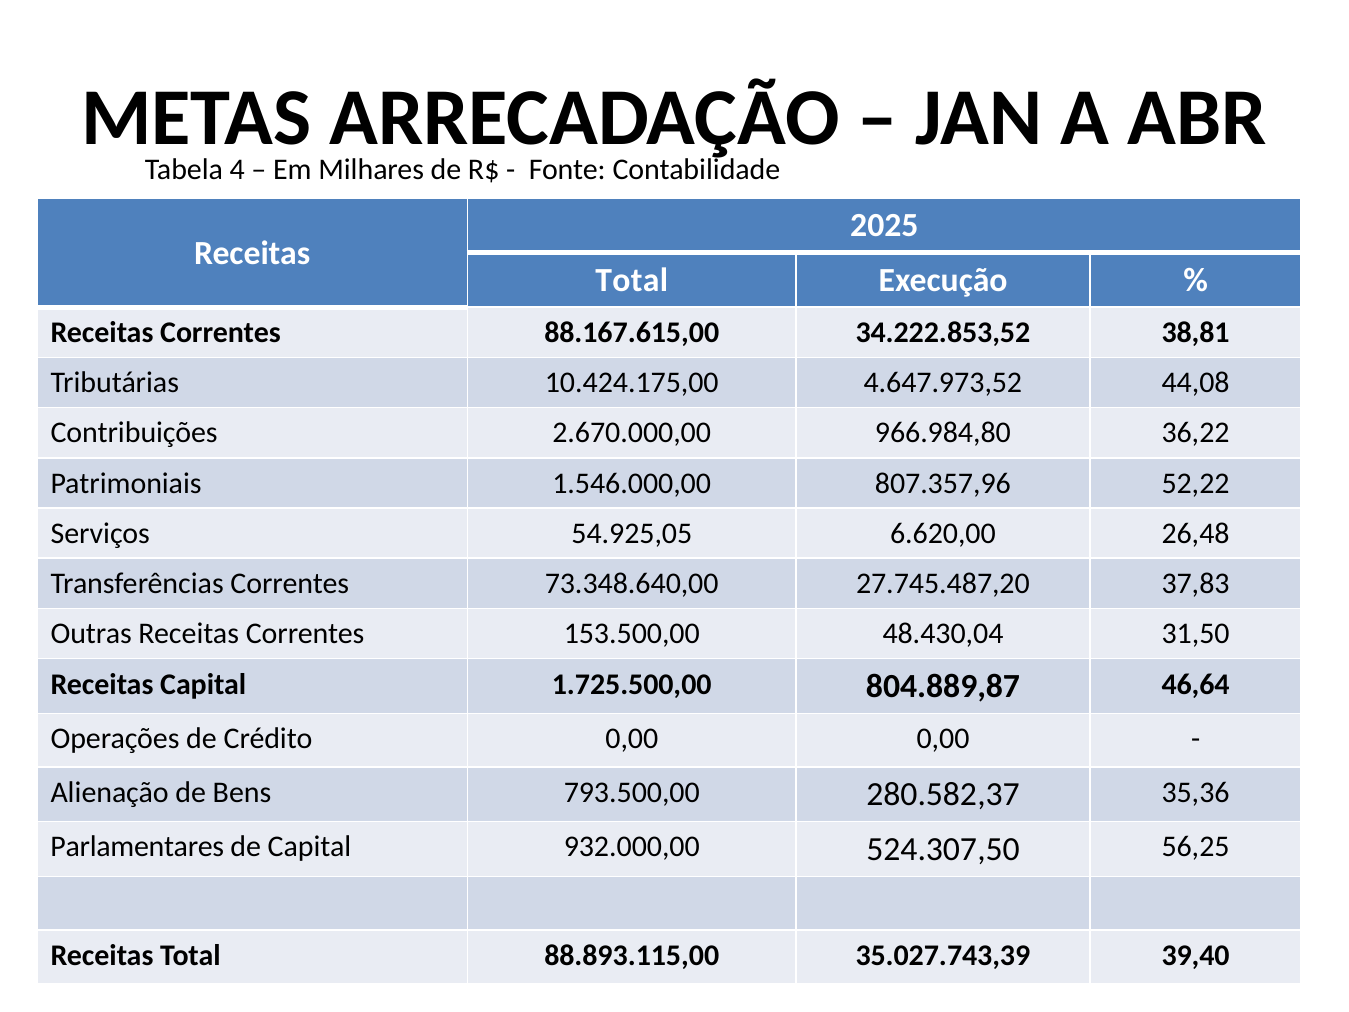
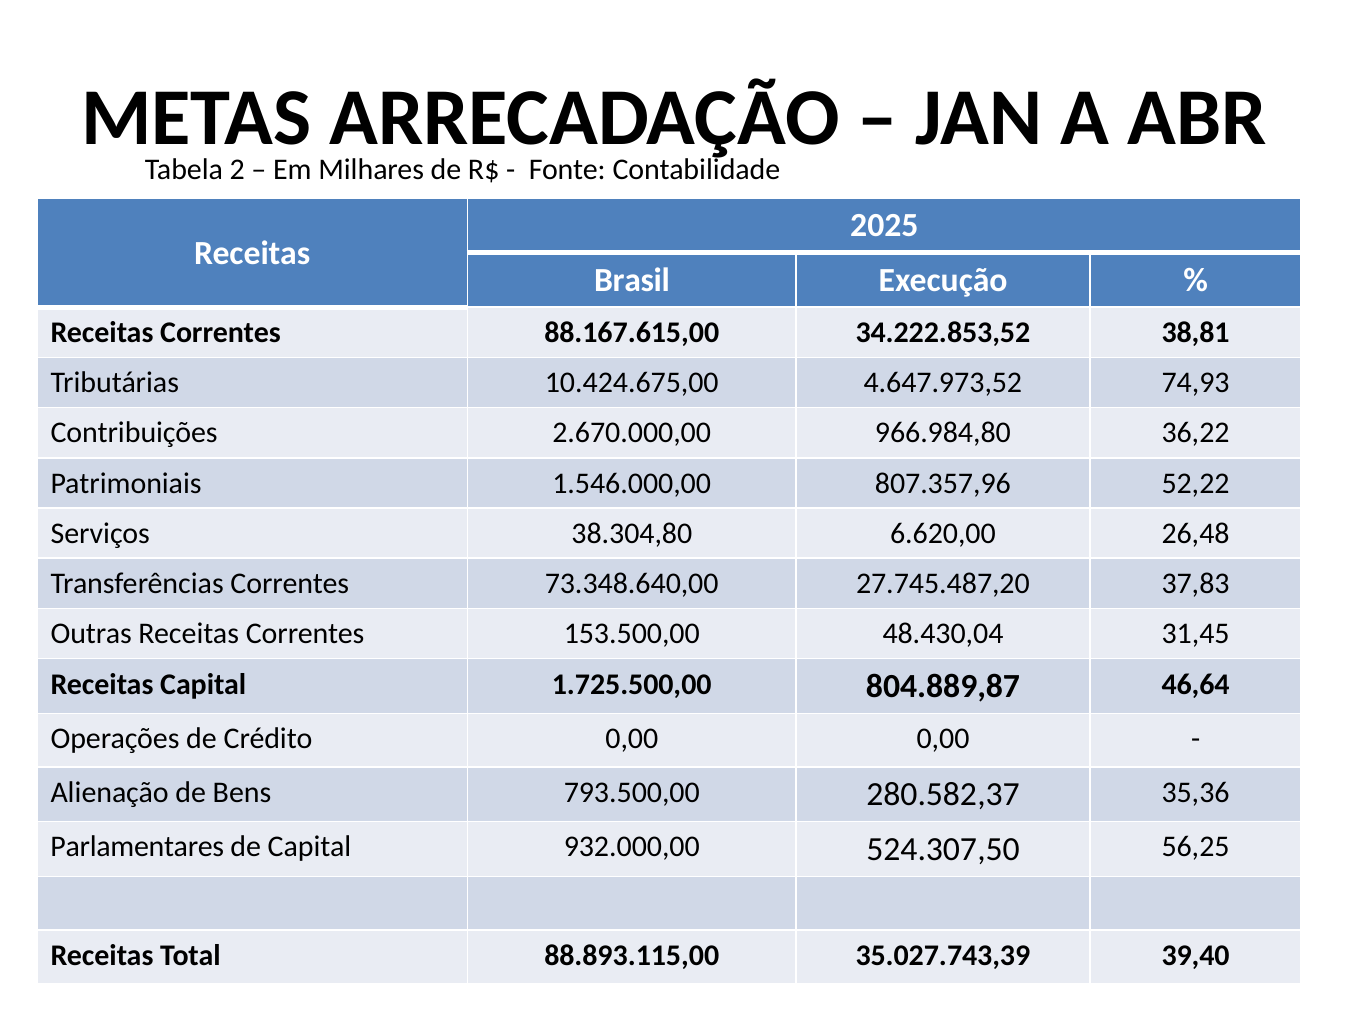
4: 4 -> 2
Total at (632, 280): Total -> Brasil
10.424.175,00: 10.424.175,00 -> 10.424.675,00
44,08: 44,08 -> 74,93
54.925,05: 54.925,05 -> 38.304,80
31,50: 31,50 -> 31,45
